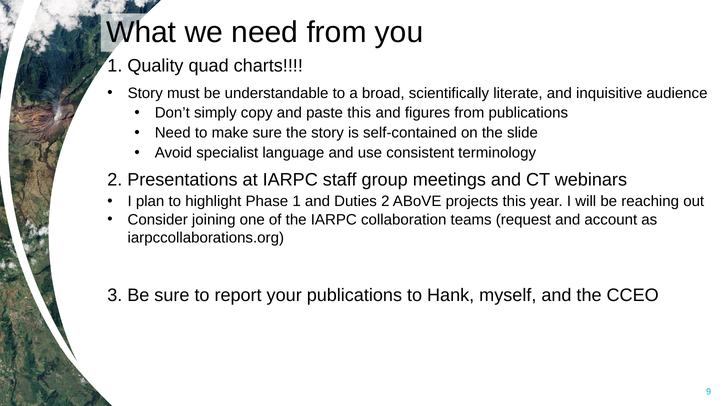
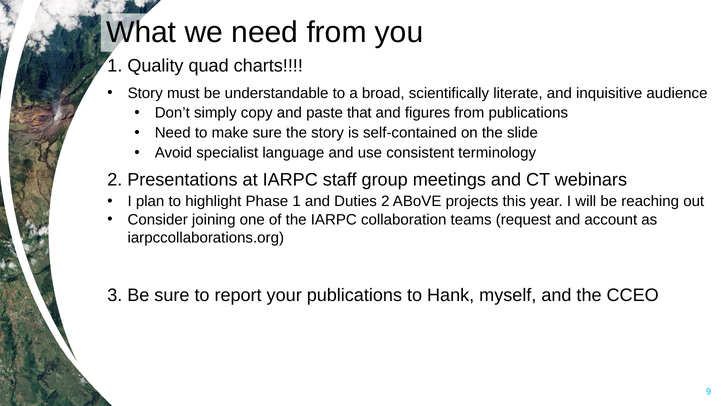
paste this: this -> that
